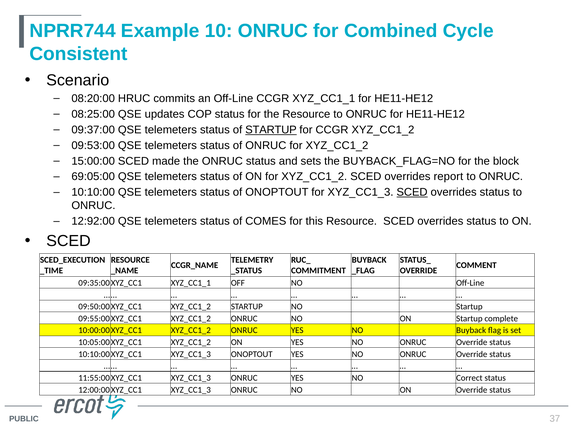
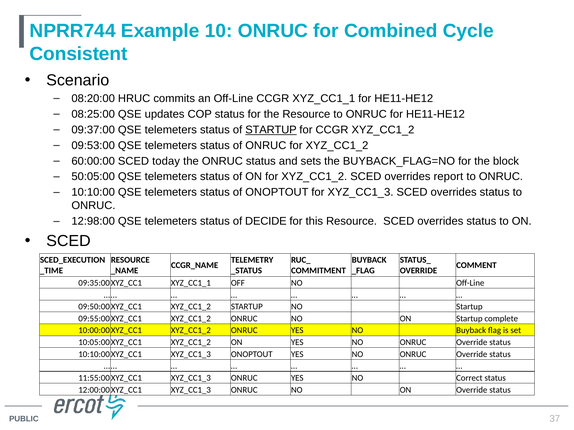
15:00:00: 15:00:00 -> 60:00:00
made: made -> today
69:05:00: 69:05:00 -> 50:05:00
SCED at (412, 192) underline: present -> none
12:92:00: 12:92:00 -> 12:98:00
COMES: COMES -> DECIDE
